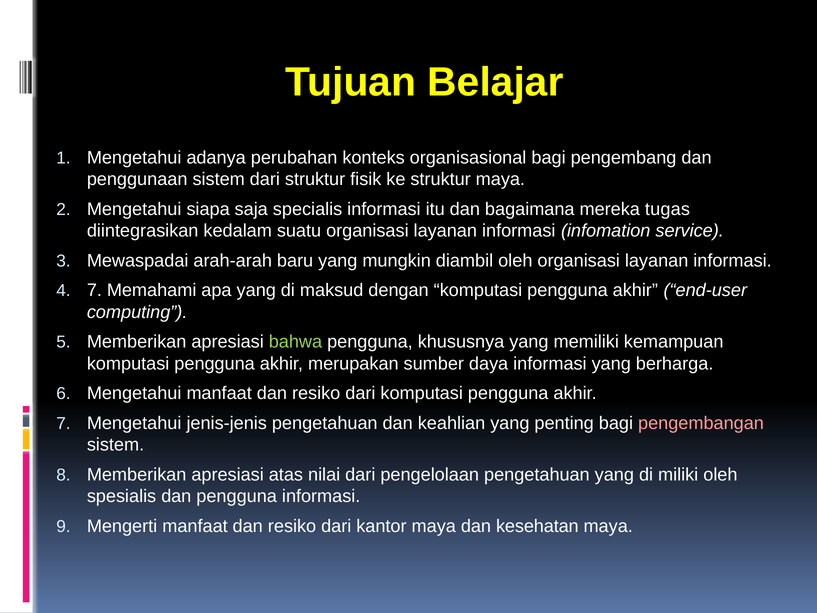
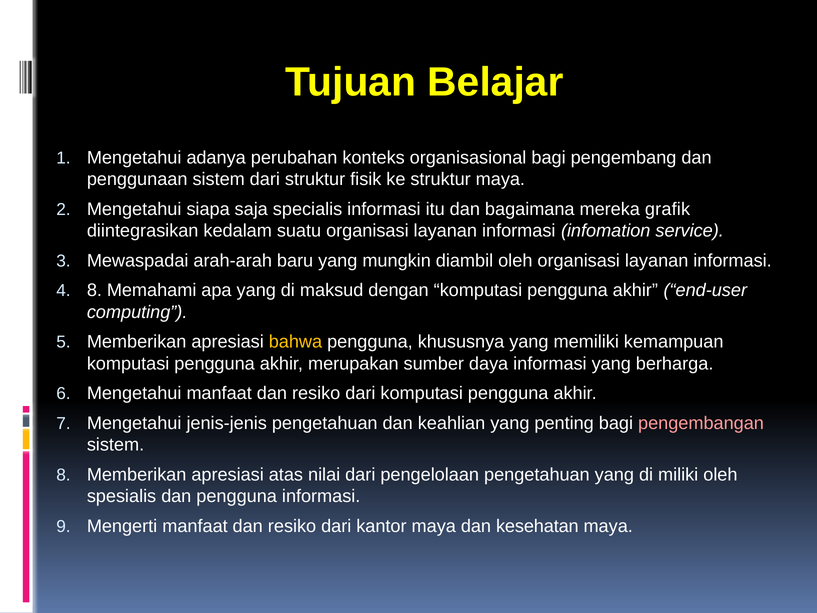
tugas: tugas -> grafik
4 7: 7 -> 8
bahwa colour: light green -> yellow
